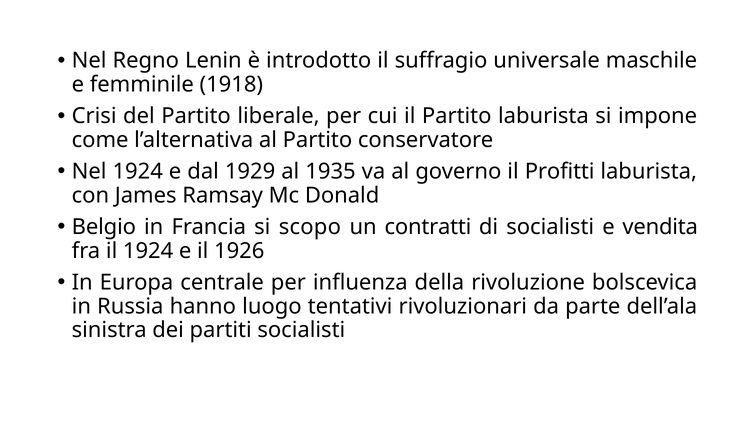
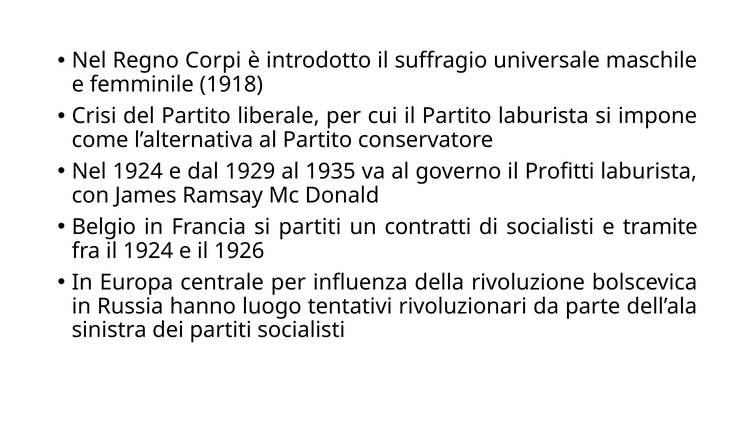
Lenin: Lenin -> Corpi
si scopo: scopo -> partiti
vendita: vendita -> tramite
